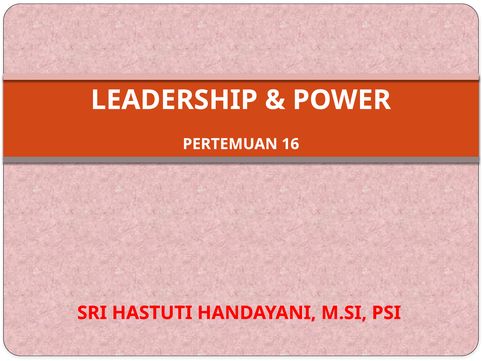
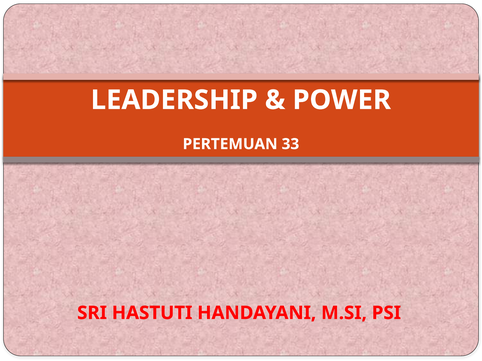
16: 16 -> 33
